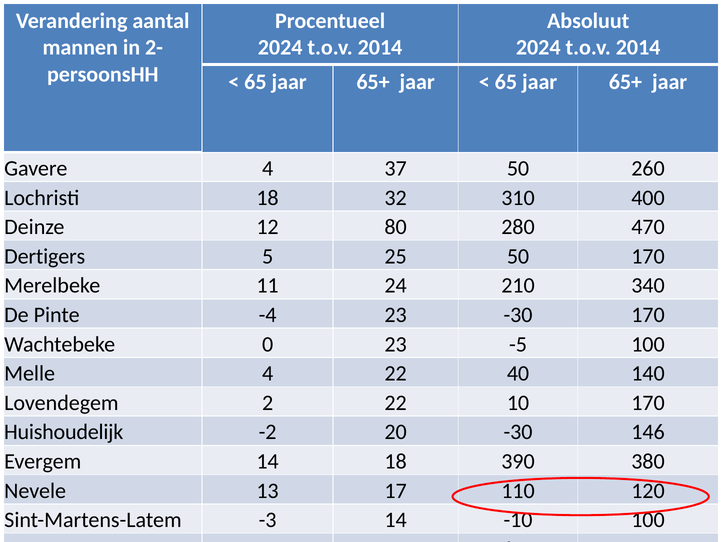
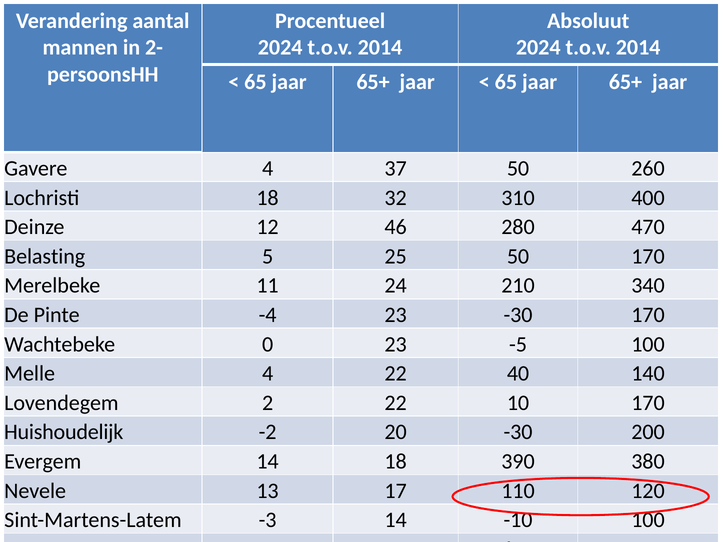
80: 80 -> 46
Dertigers: Dertigers -> Belasting
146: 146 -> 200
